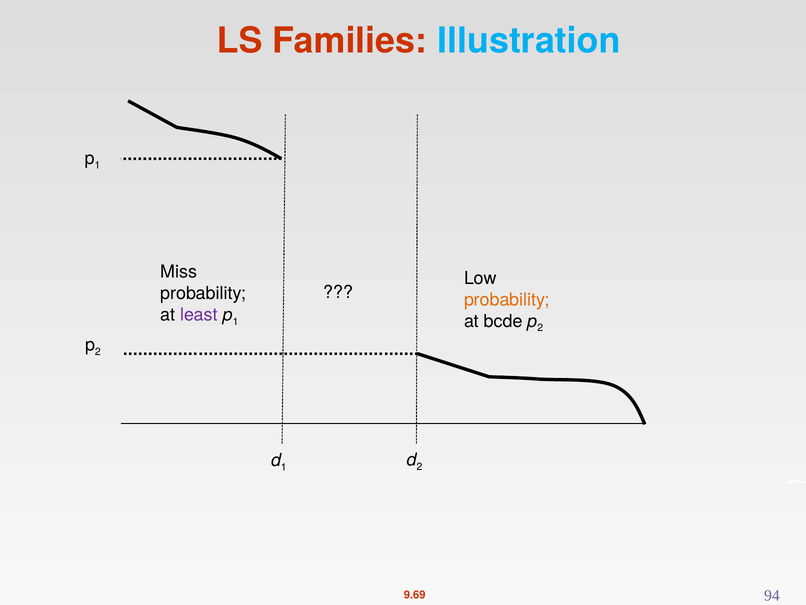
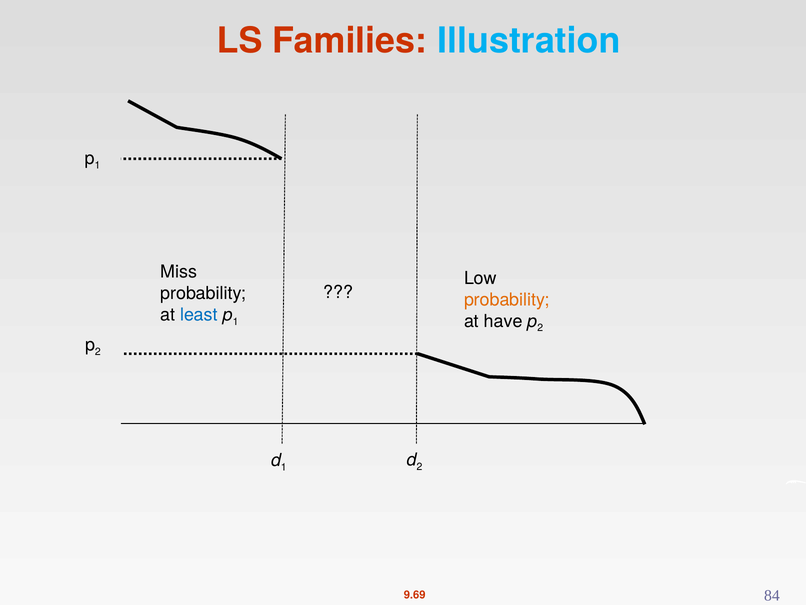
least colour: purple -> blue
bcde: bcde -> have
94: 94 -> 84
